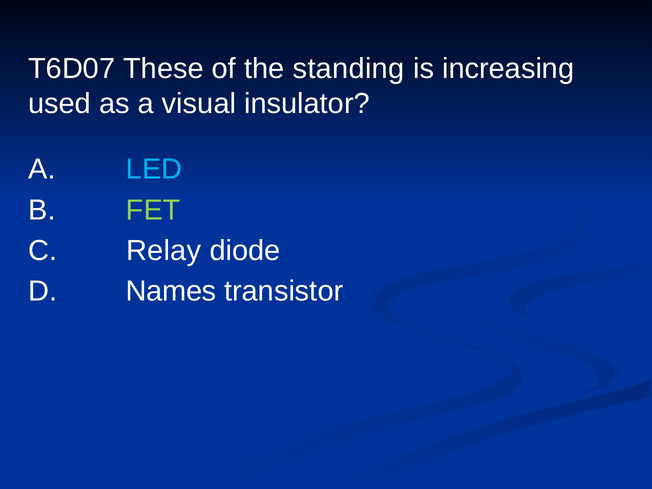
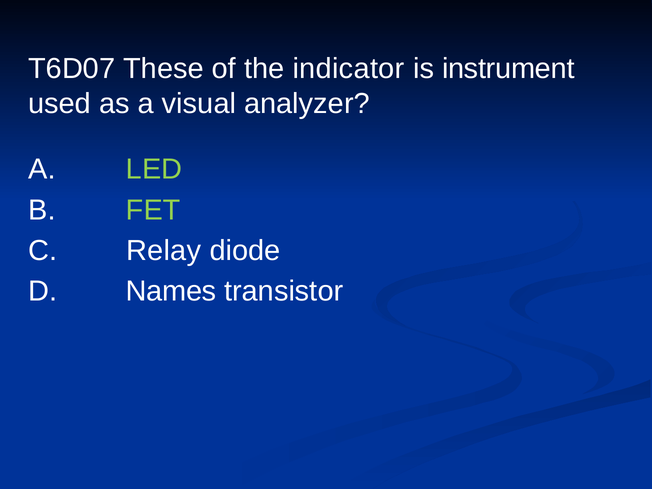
standing: standing -> indicator
increasing: increasing -> instrument
insulator: insulator -> analyzer
LED colour: light blue -> light green
